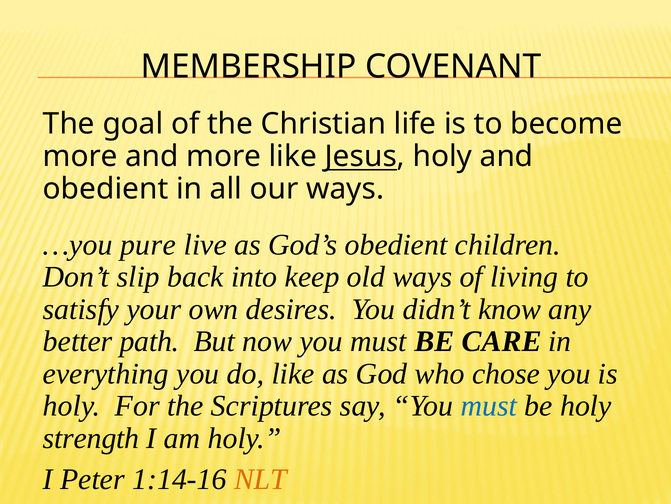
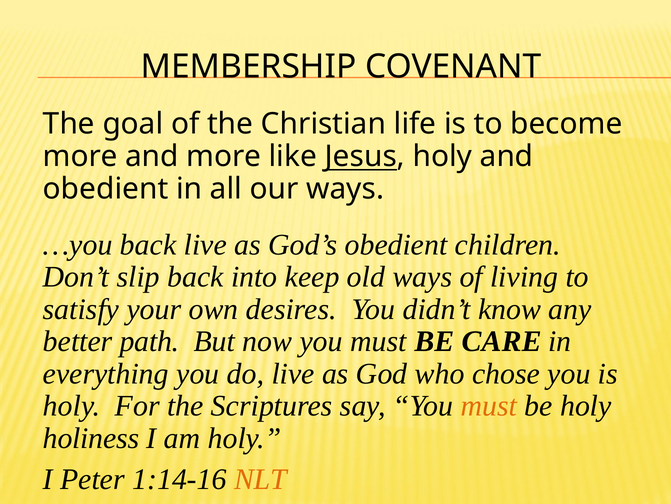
…you pure: pure -> back
do like: like -> live
must at (489, 405) colour: blue -> orange
strength: strength -> holiness
